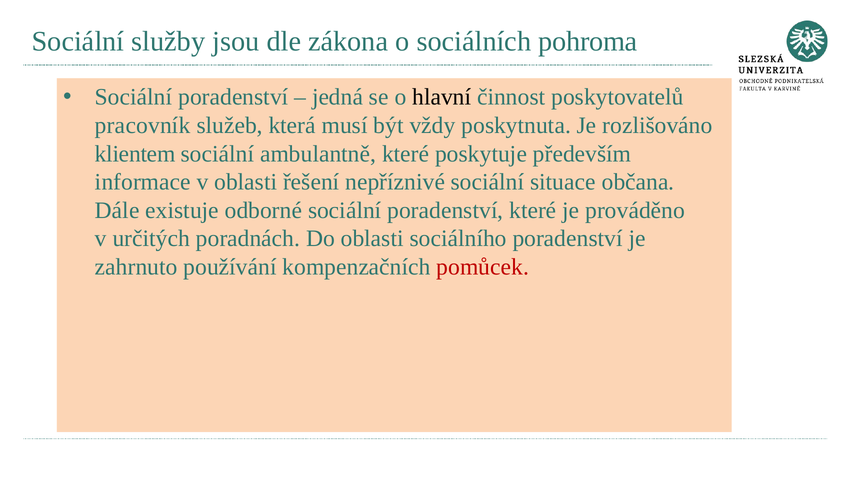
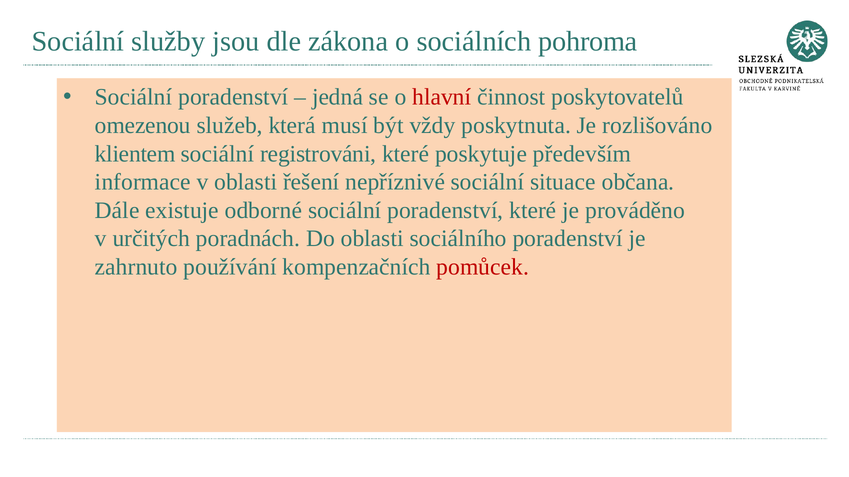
hlavní colour: black -> red
pracovník: pracovník -> omezenou
ambulantně: ambulantně -> registrováni
